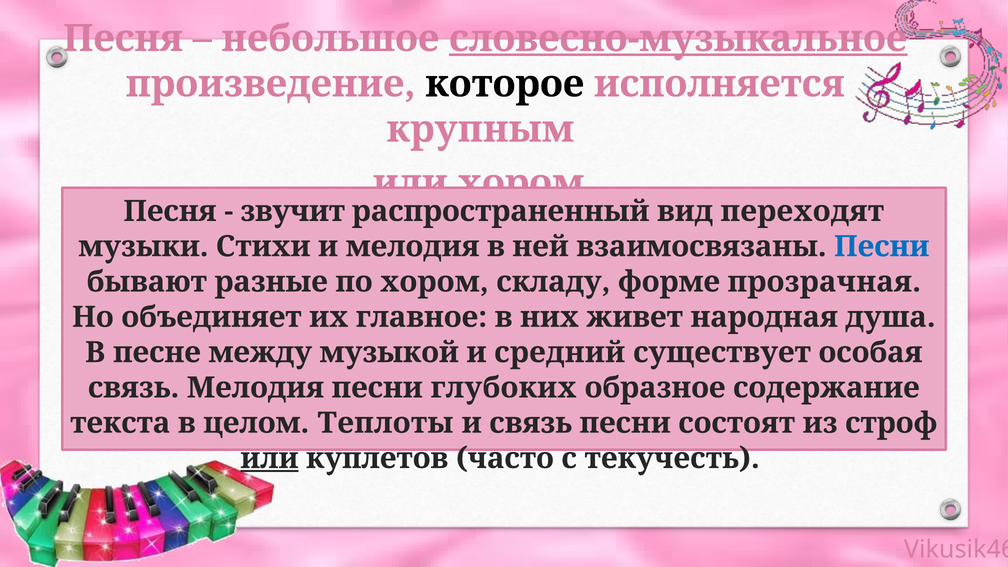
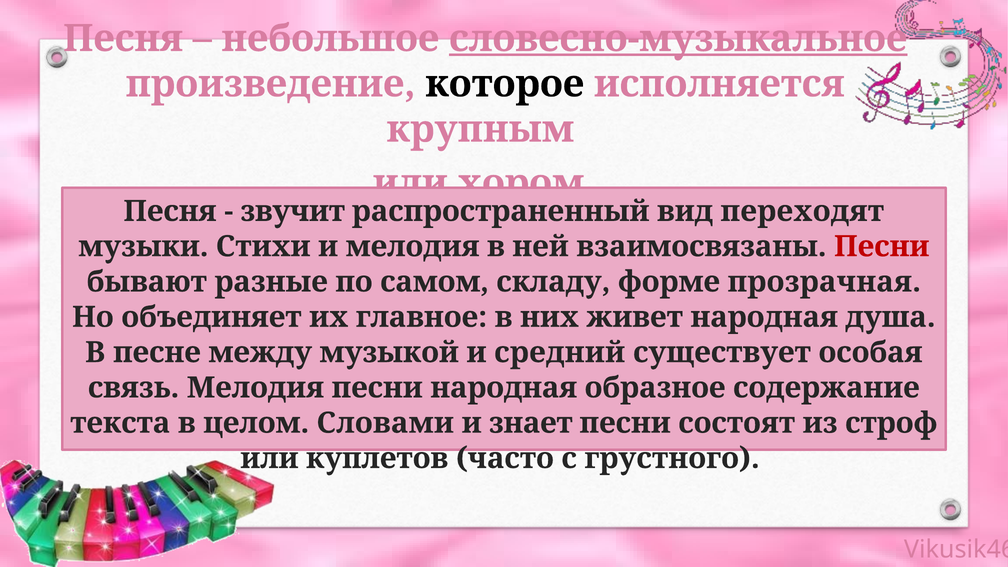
Песни at (882, 247) colour: blue -> red
по хором: хором -> самом
песни глубоких: глубоких -> народная
Теплоты: Теплоты -> Словами
и связь: связь -> знает
или at (269, 458) underline: present -> none
текучесть: текучесть -> грустного
